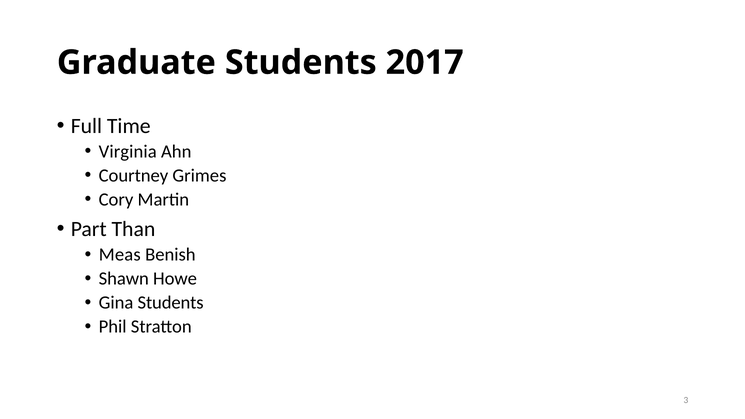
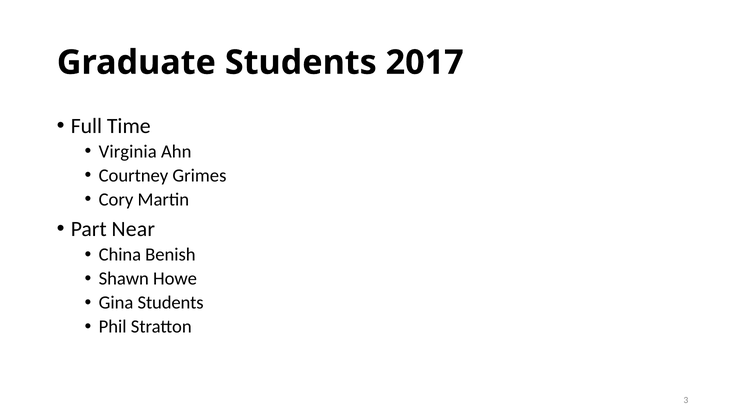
Than: Than -> Near
Meas: Meas -> China
